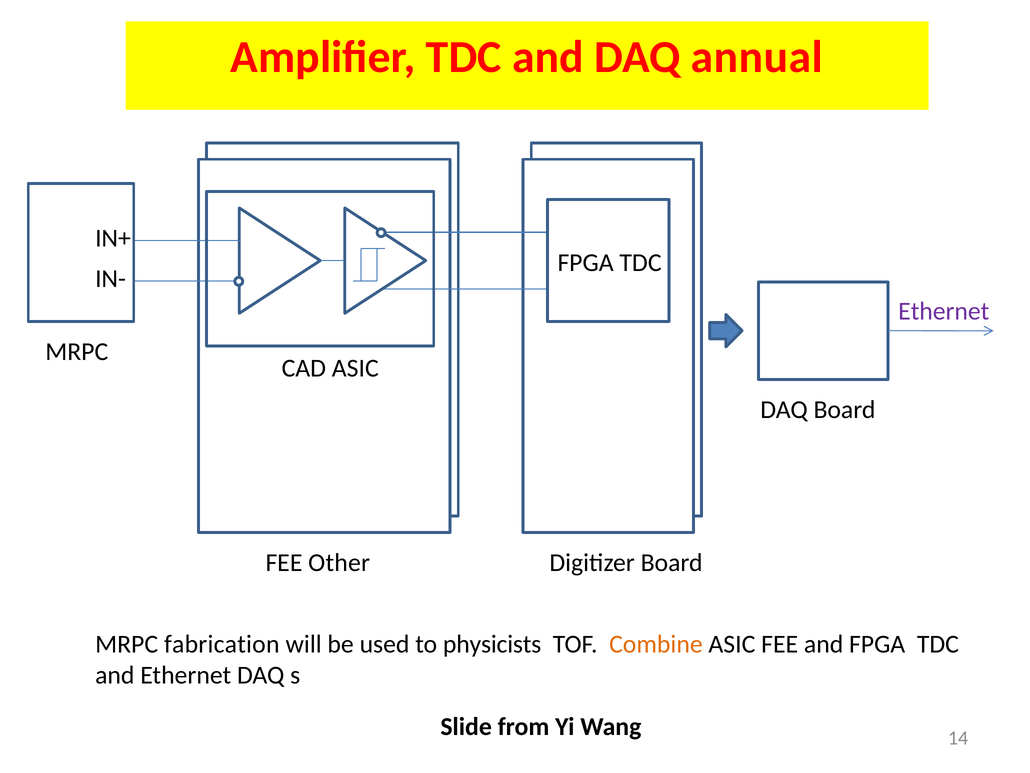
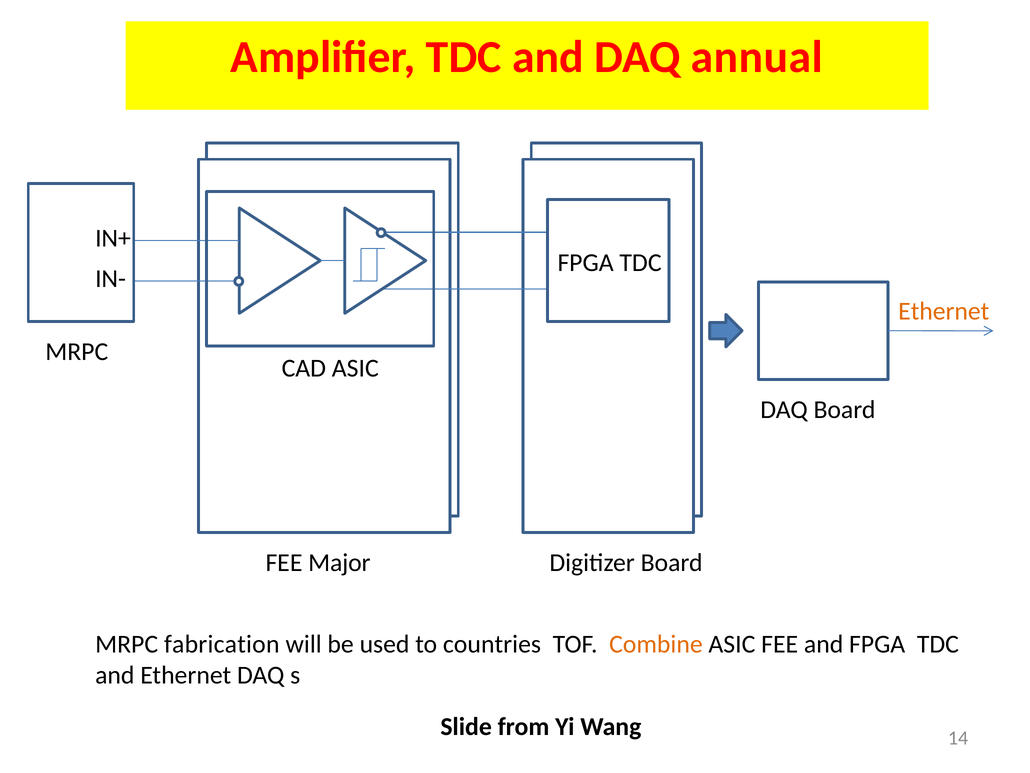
Ethernet at (944, 311) colour: purple -> orange
Other: Other -> Major
physicists: physicists -> countries
